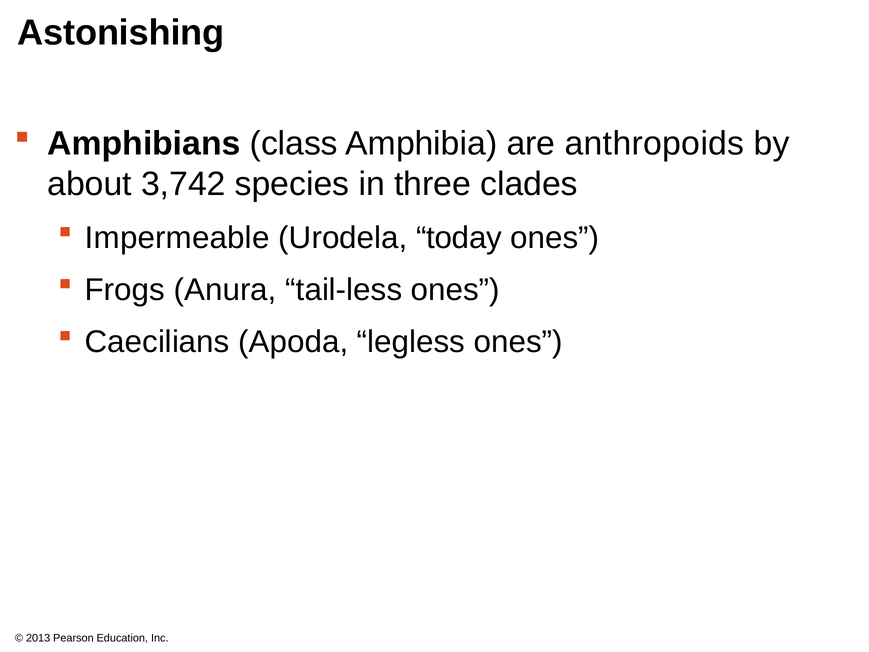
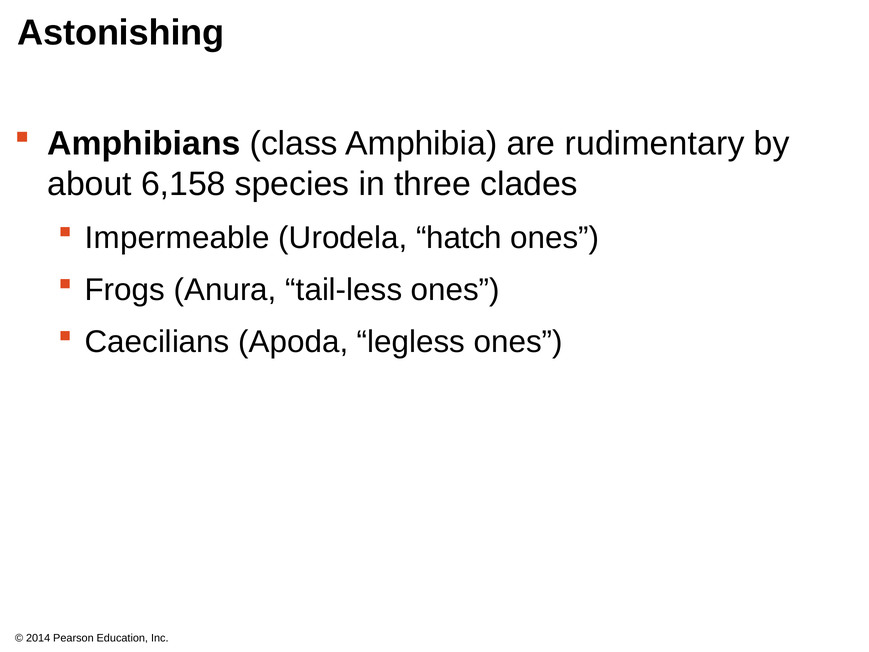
anthropoids: anthropoids -> rudimentary
3,742: 3,742 -> 6,158
today: today -> hatch
2013: 2013 -> 2014
